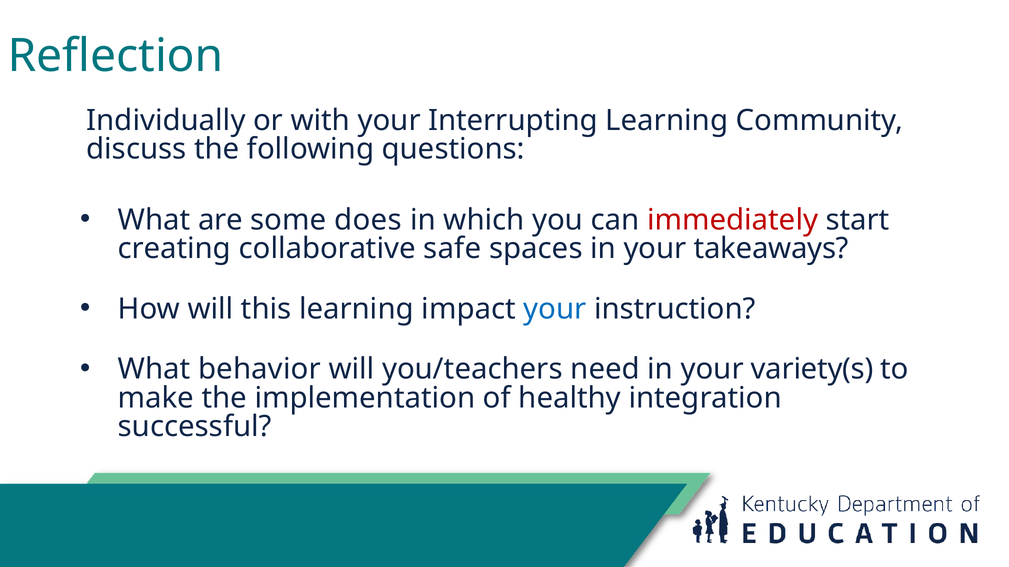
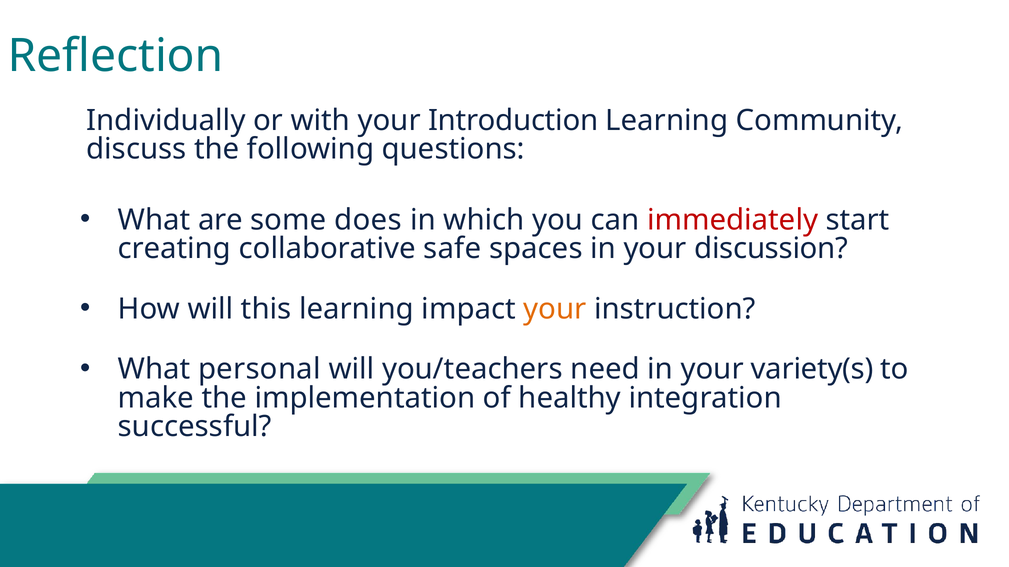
Interrupting: Interrupting -> Introduction
takeaways: takeaways -> discussion
your at (555, 309) colour: blue -> orange
behavior: behavior -> personal
